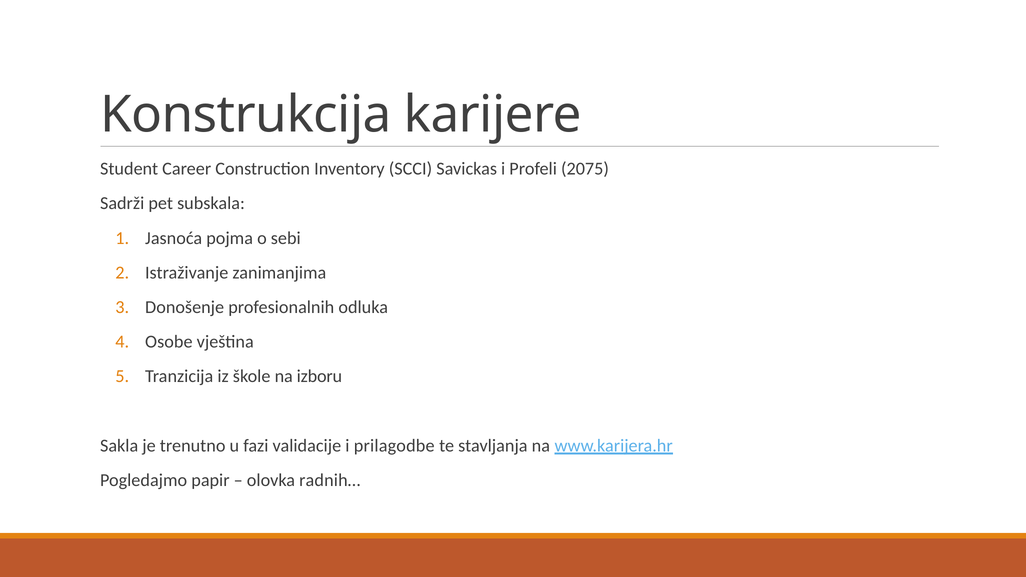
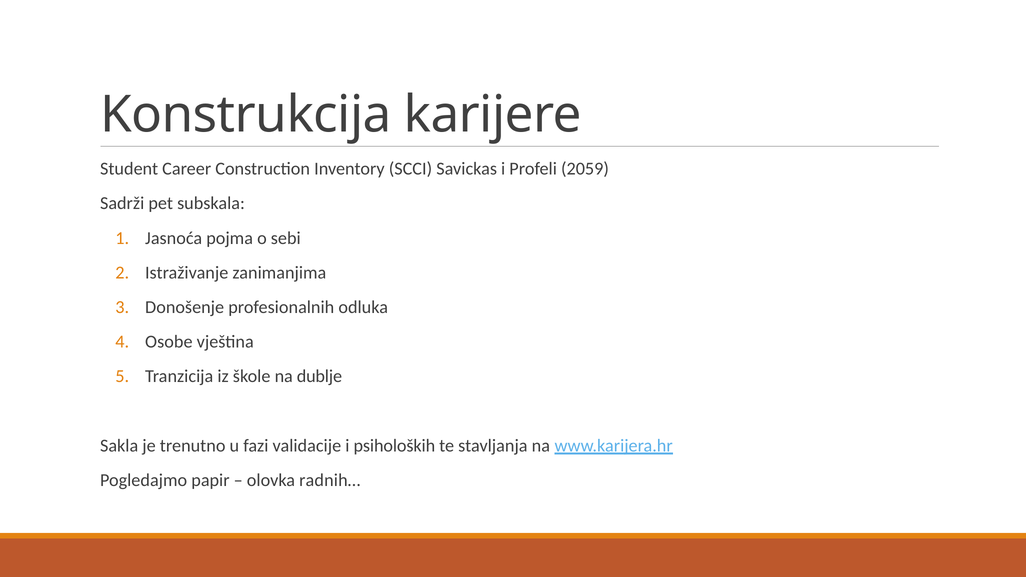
2075: 2075 -> 2059
izboru: izboru -> dublje
prilagodbe: prilagodbe -> psiholoških
